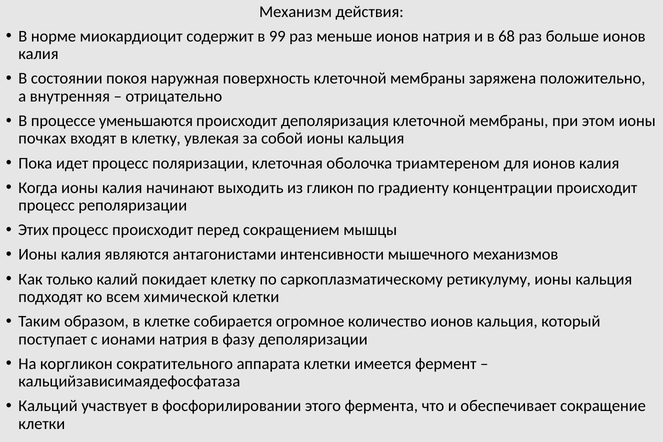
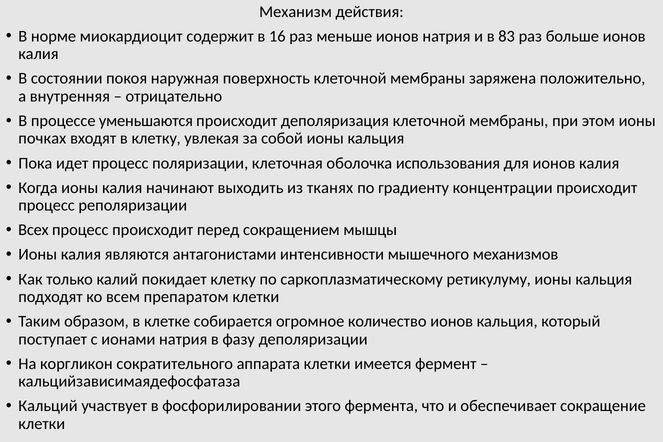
99: 99 -> 16
68: 68 -> 83
триамтереном: триамтереном -> использования
гликон: гликон -> тканях
Этих: Этих -> Всех
химической: химической -> препаратом
